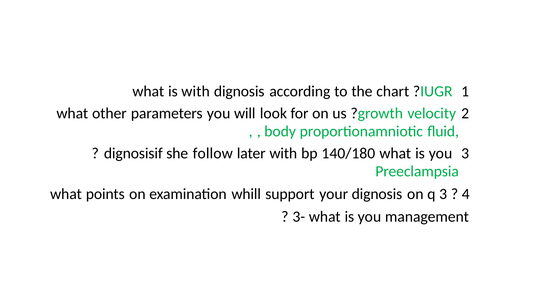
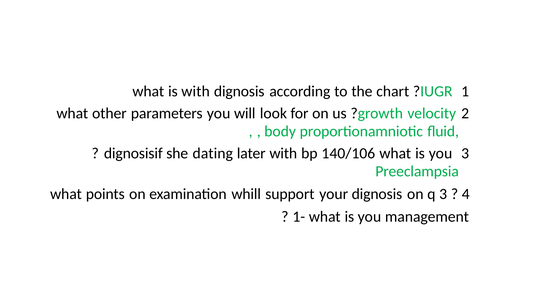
follow: follow -> dating
140/180: 140/180 -> 140/106
3-: 3- -> 1-
